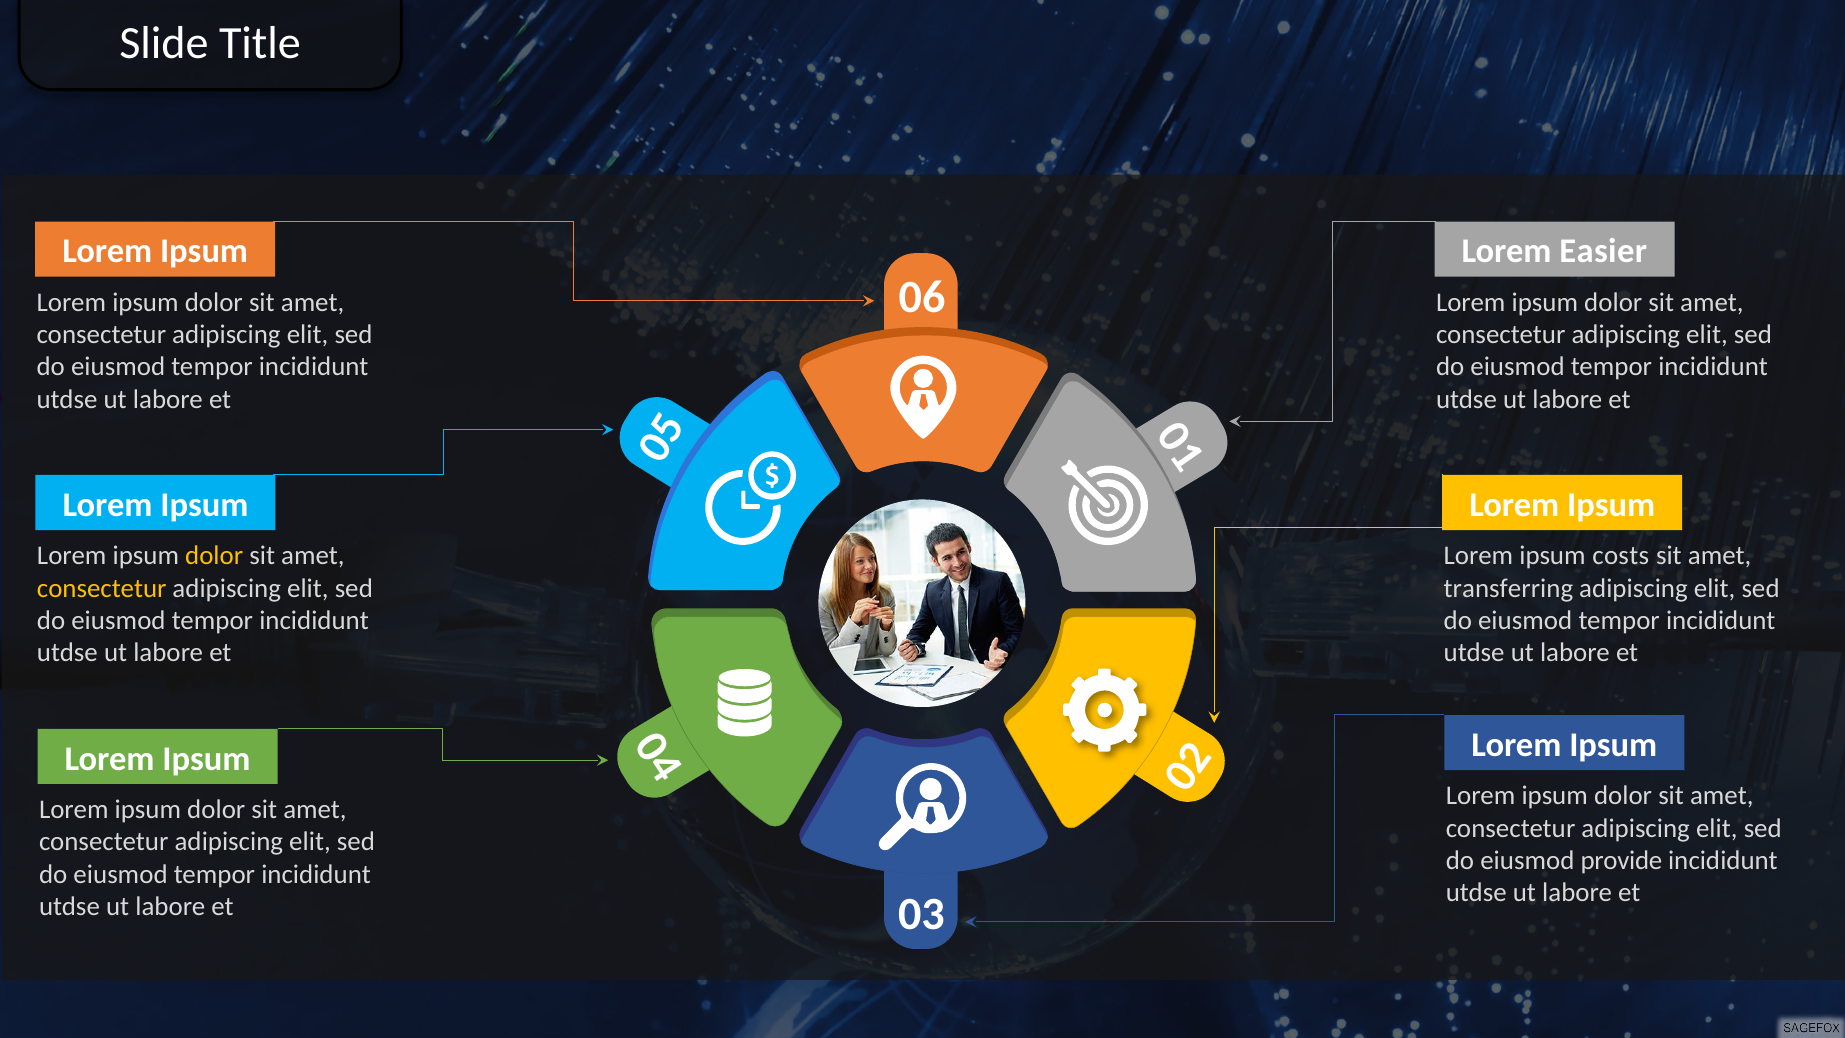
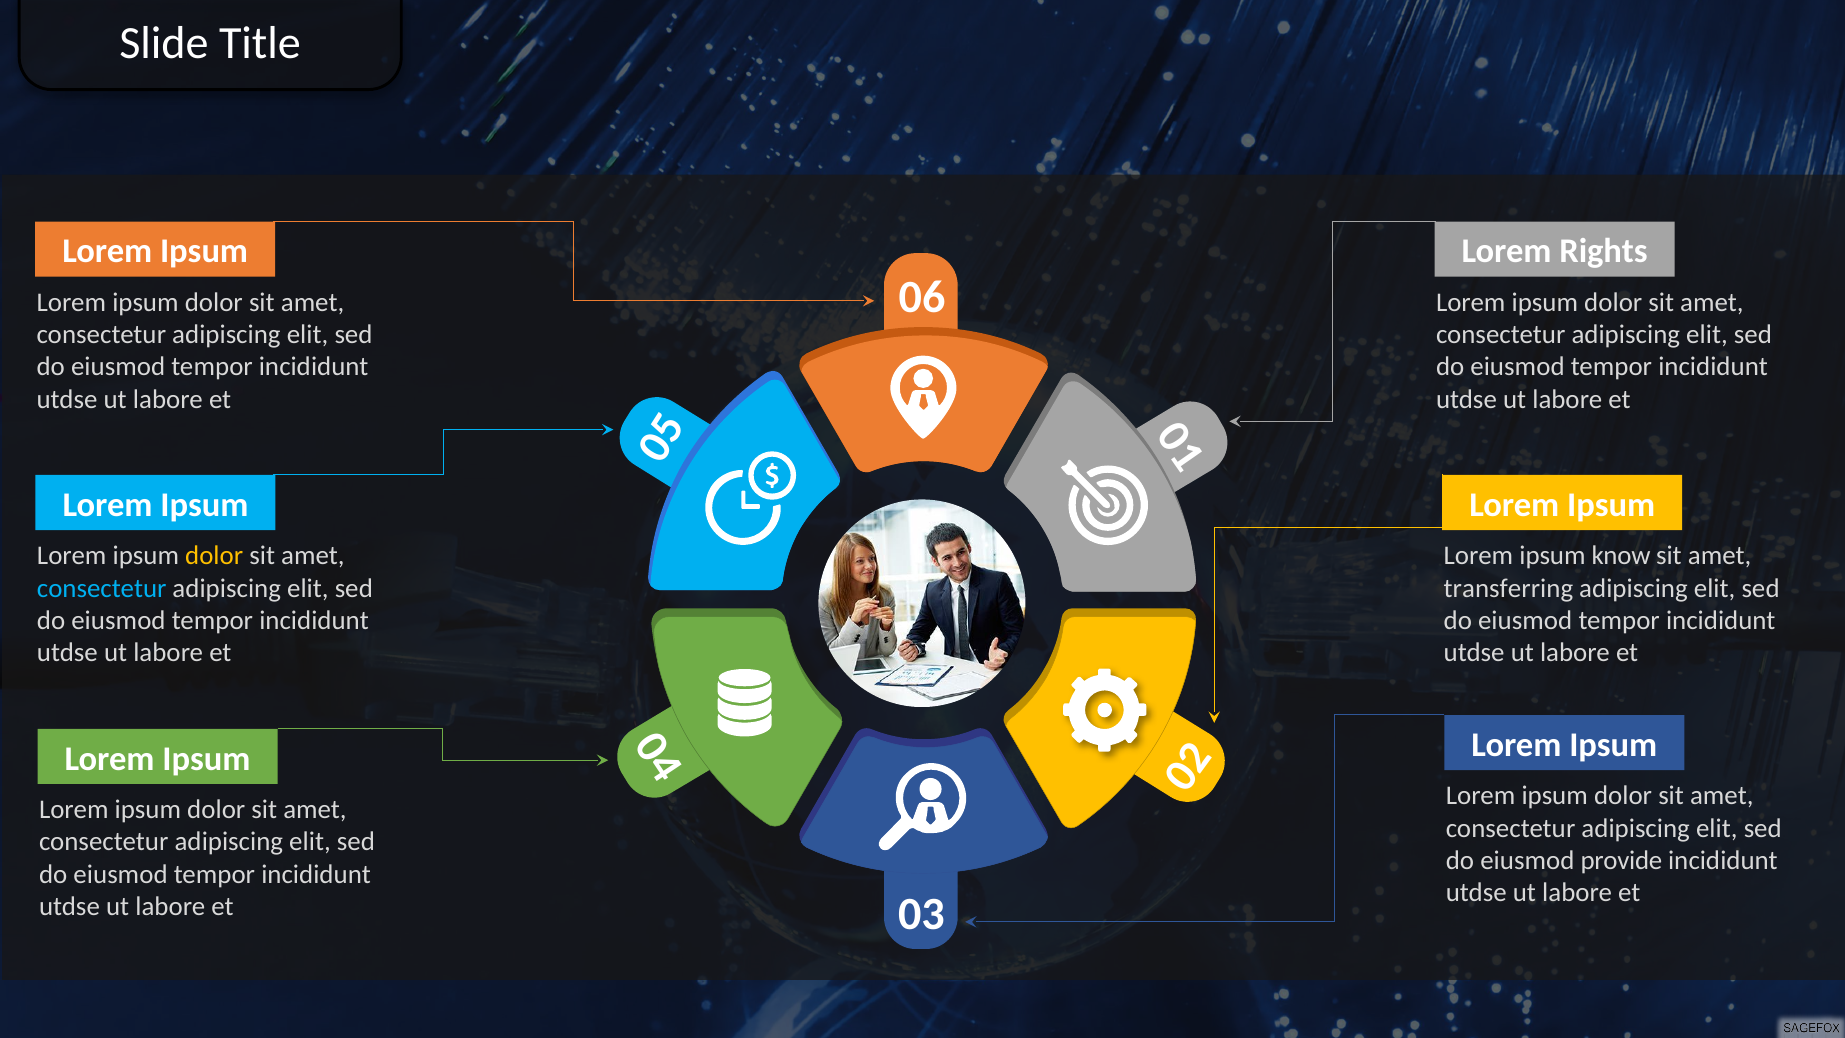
Easier: Easier -> Rights
costs: costs -> know
consectetur at (102, 588) colour: yellow -> light blue
